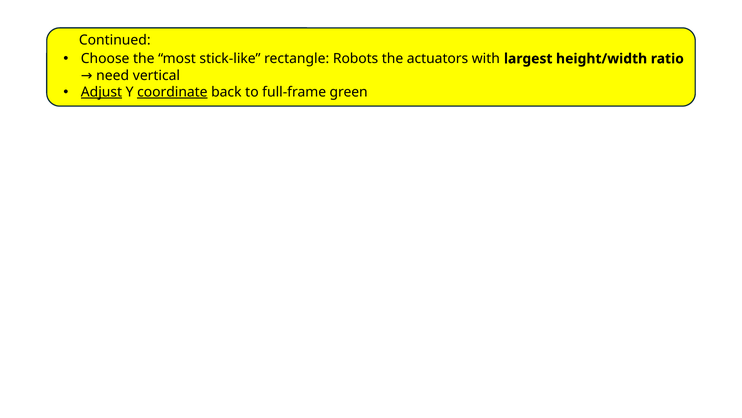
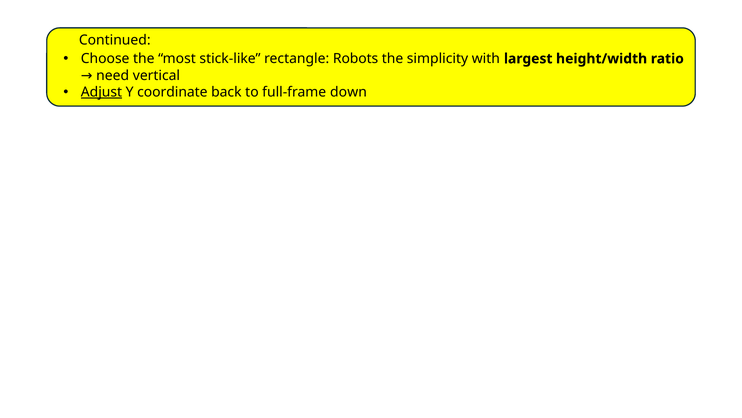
actuators: actuators -> simplicity
coordinate underline: present -> none
green: green -> down
